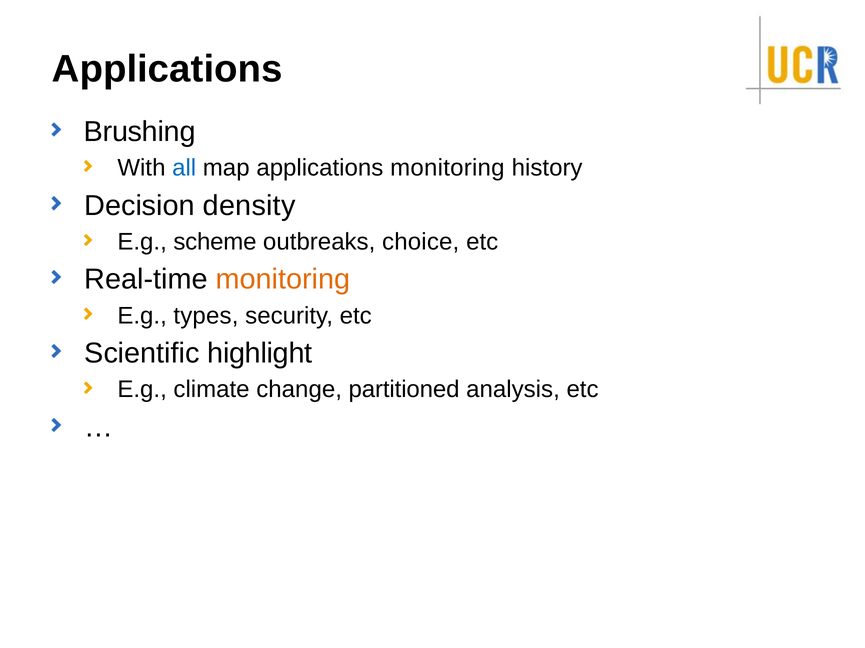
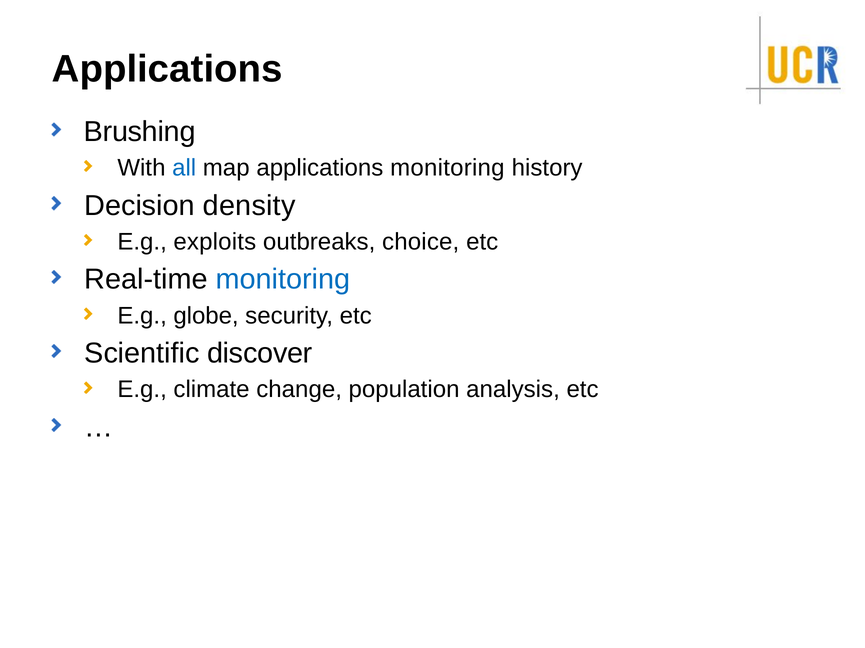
scheme: scheme -> exploits
monitoring at (283, 280) colour: orange -> blue
types: types -> globe
highlight: highlight -> discover
partitioned: partitioned -> population
